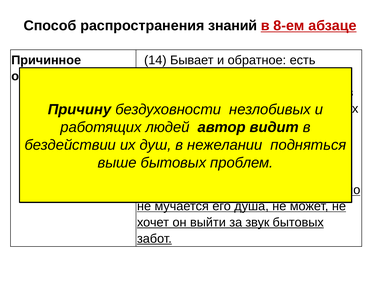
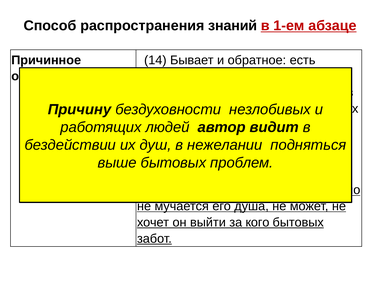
8-ем: 8-ем -> 1-ем
звук: звук -> кого
